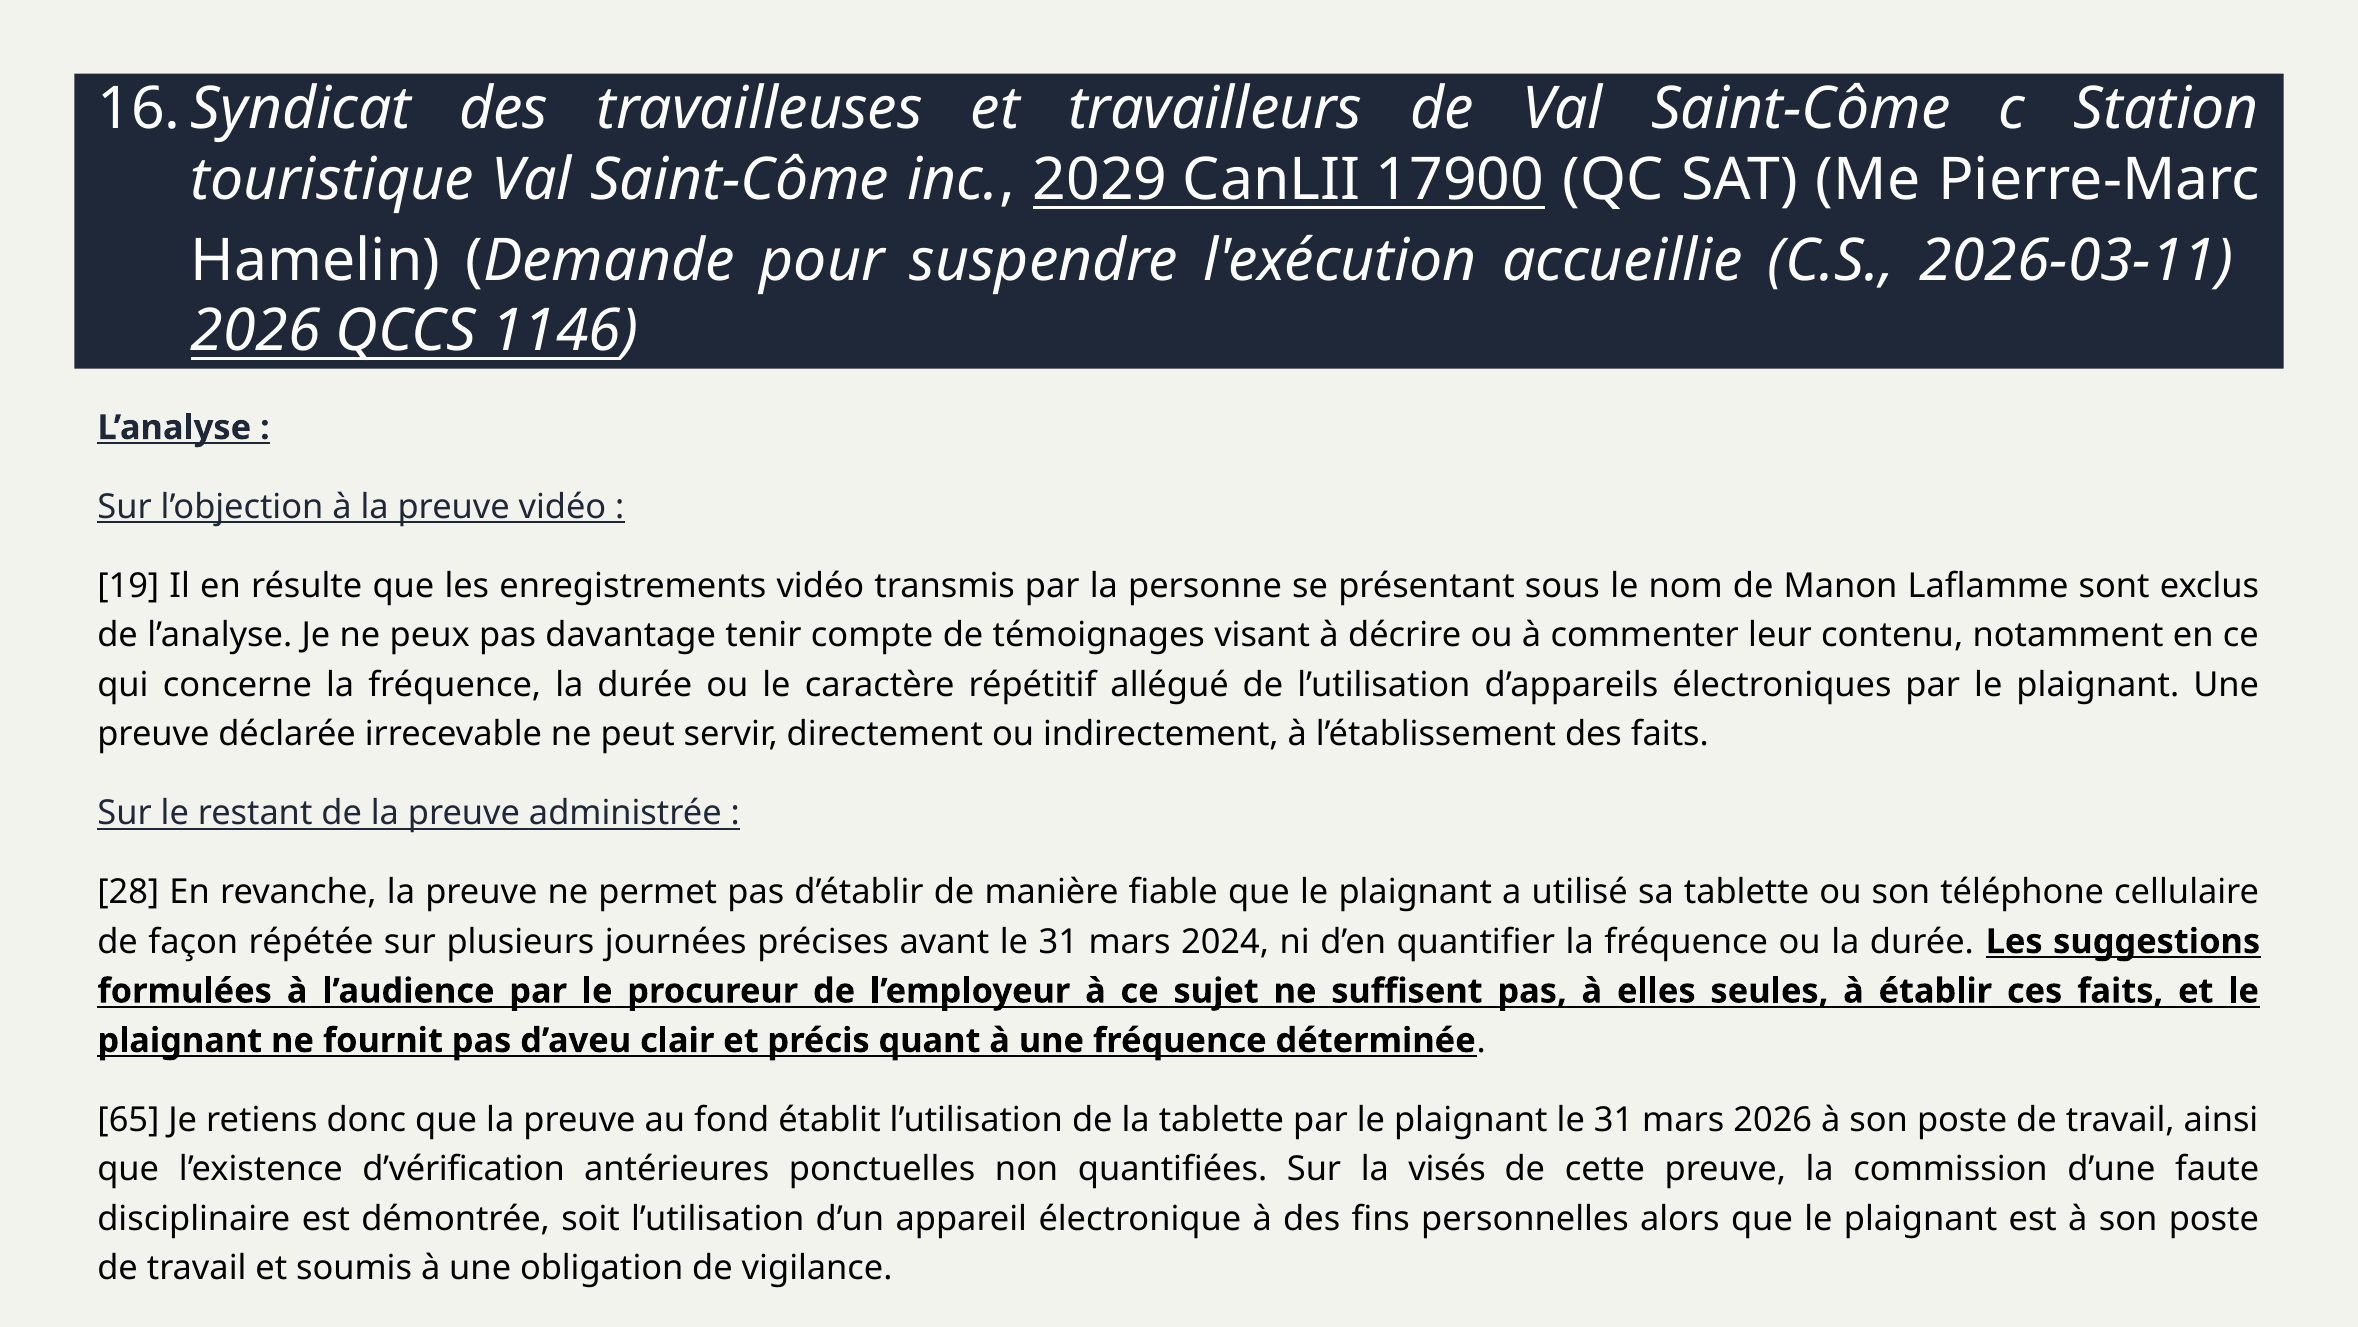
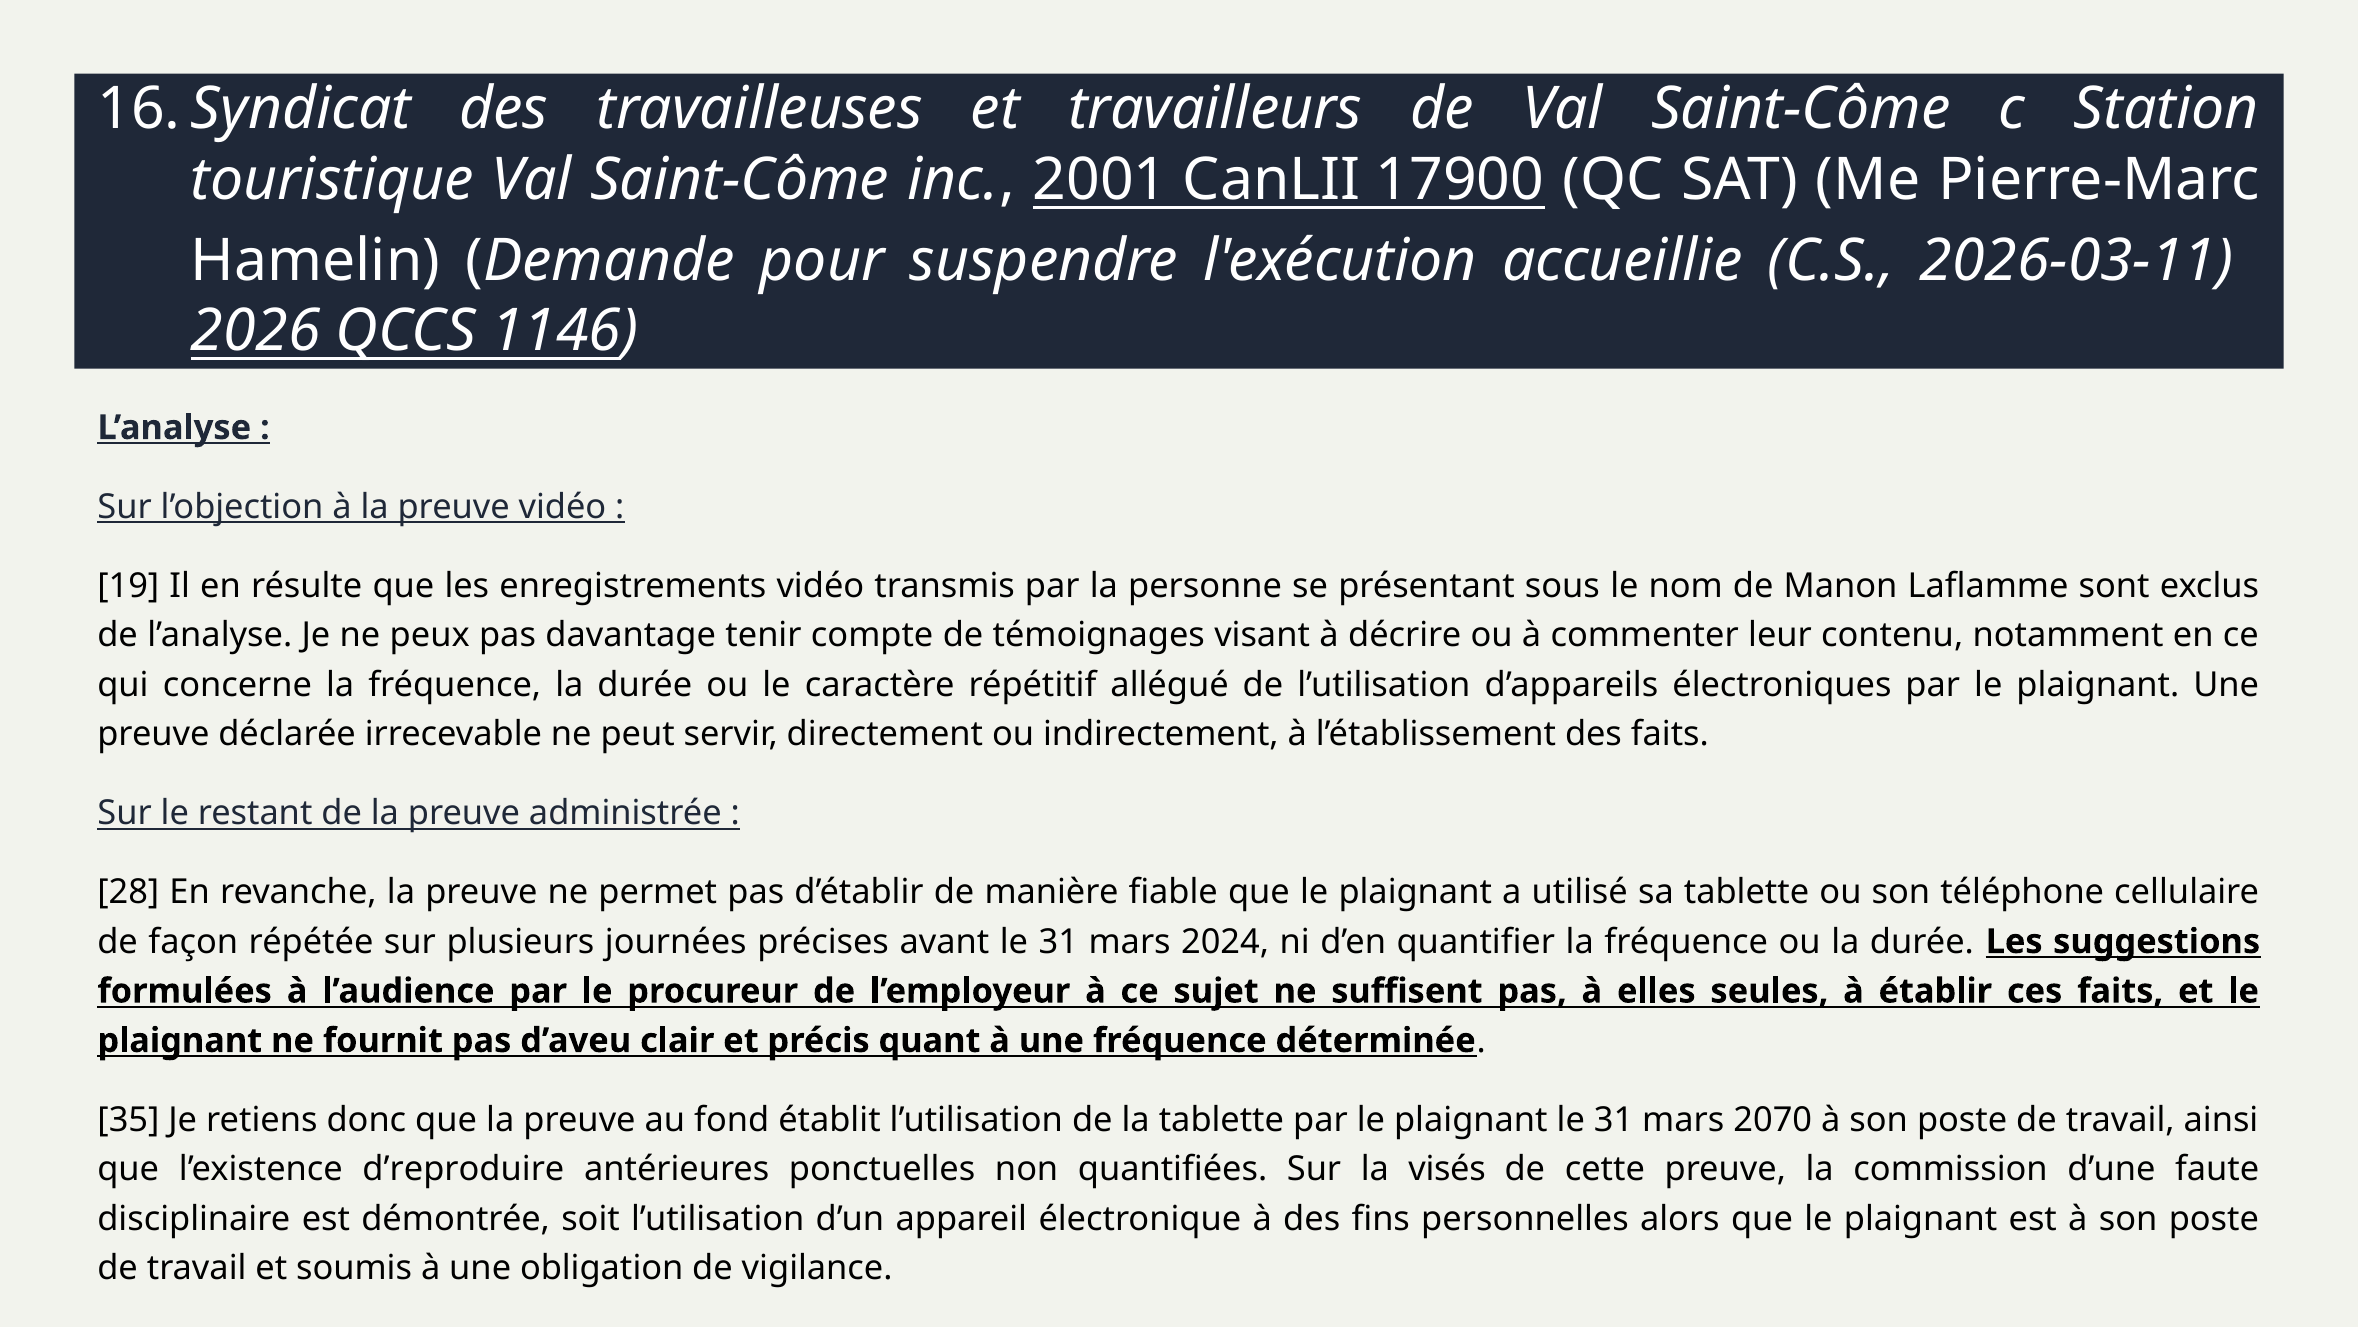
2029: 2029 -> 2001
65: 65 -> 35
mars 2026: 2026 -> 2070
d’vérification: d’vérification -> d’reproduire
